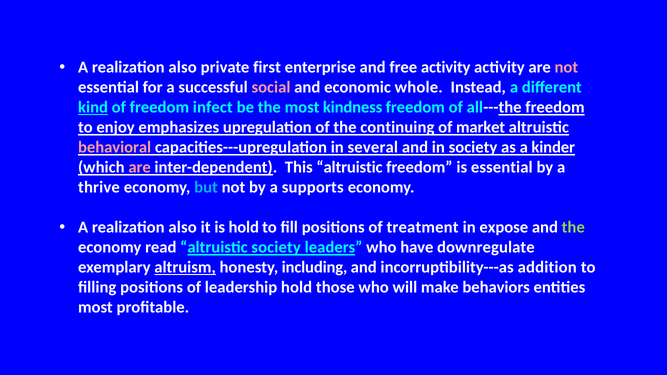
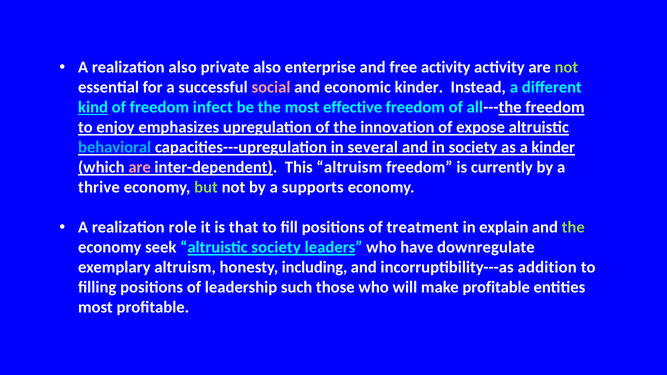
private first: first -> also
not at (566, 68) colour: pink -> light green
economic whole: whole -> kinder
kindness: kindness -> effective
continuing: continuing -> innovation
market: market -> expose
behavioral colour: pink -> light blue
This altruistic: altruistic -> altruism
is essential: essential -> currently
but colour: light blue -> light green
also at (183, 228): also -> role
is hold: hold -> that
expose: expose -> explain
read: read -> seek
altruism at (185, 268) underline: present -> none
leadership hold: hold -> such
make behaviors: behaviors -> profitable
